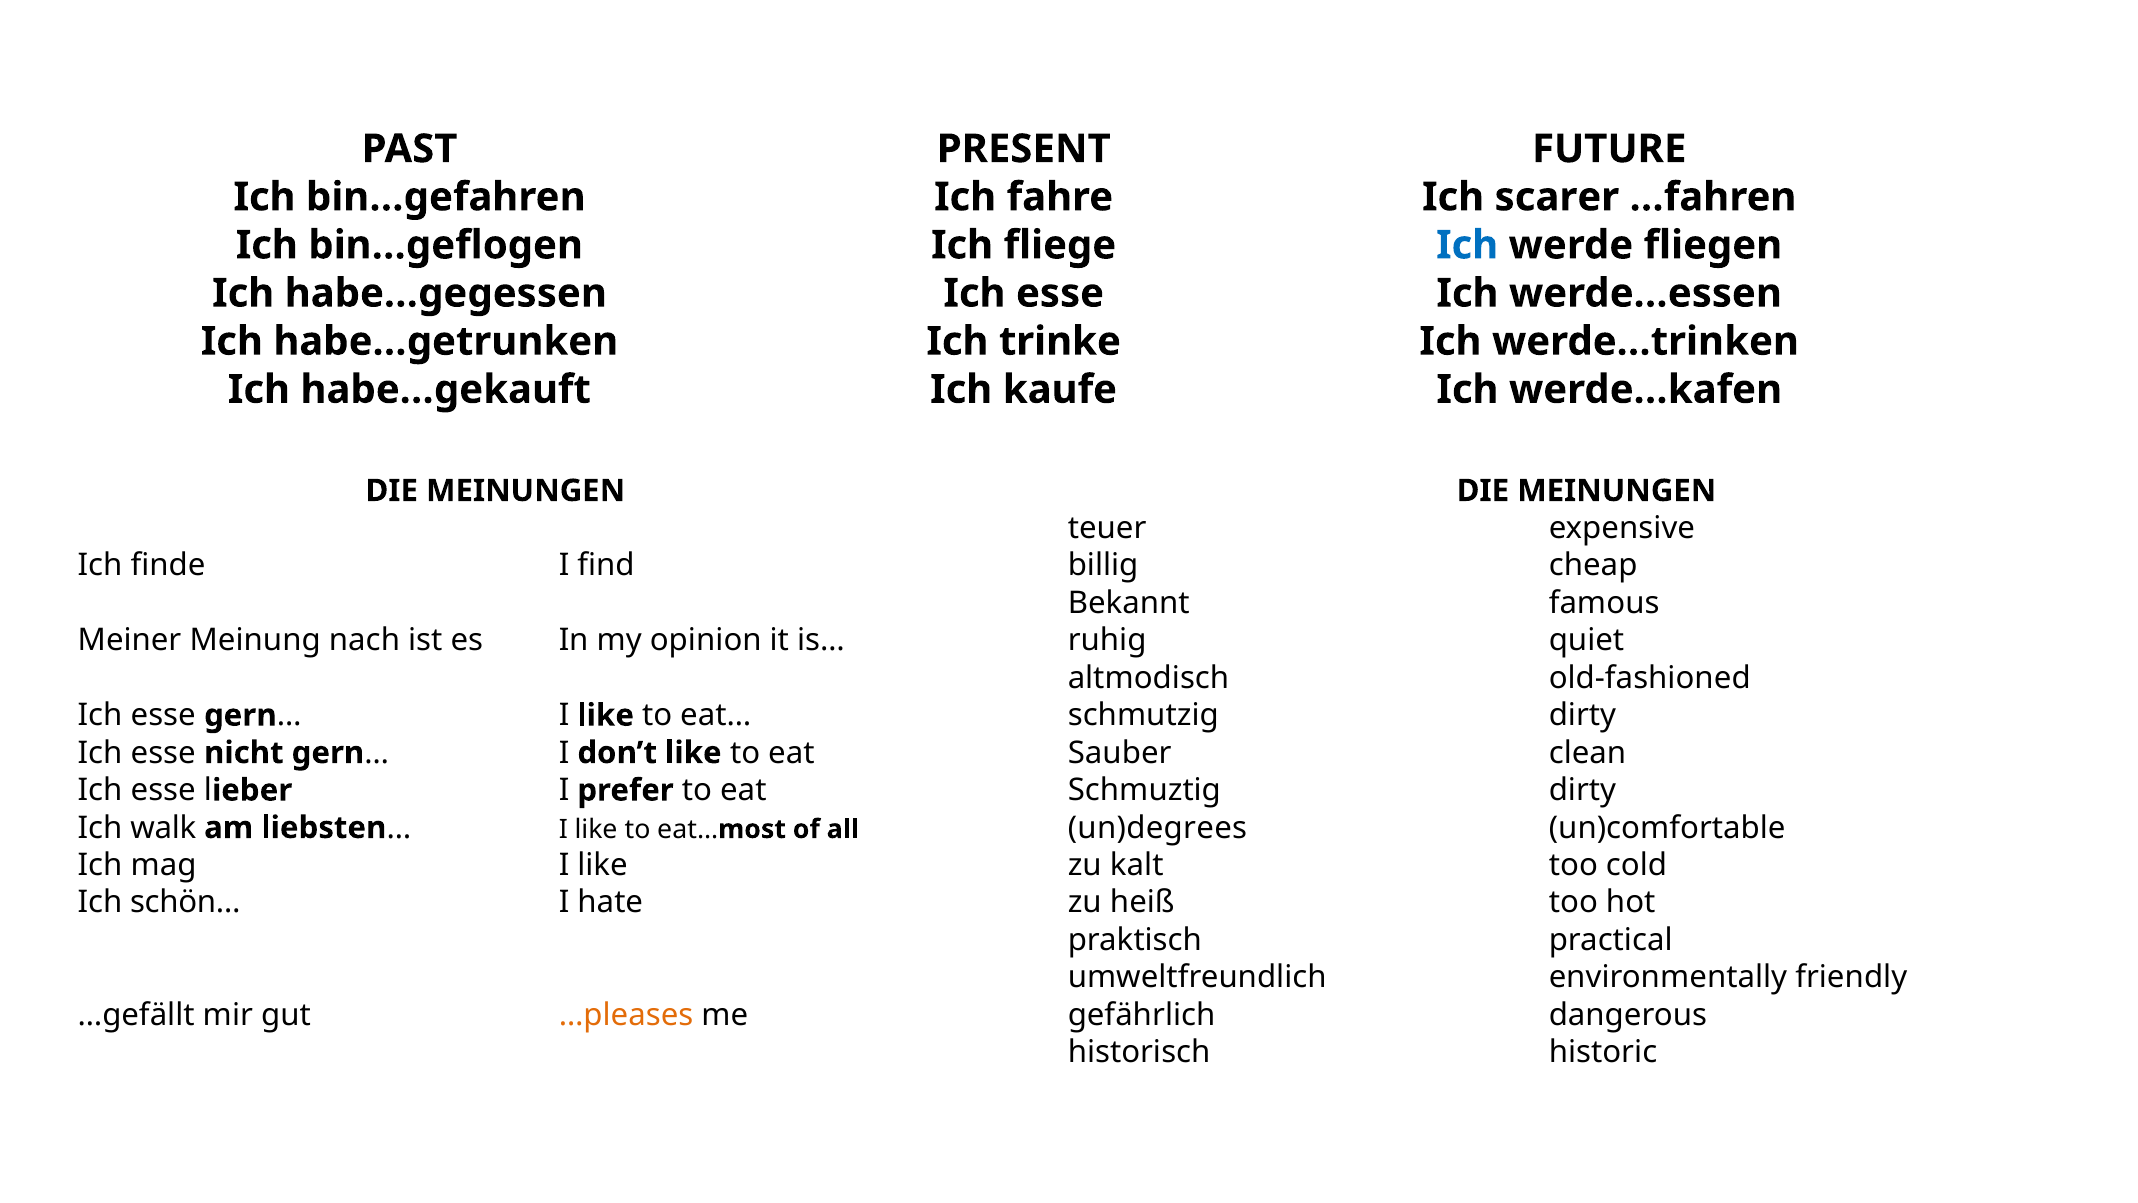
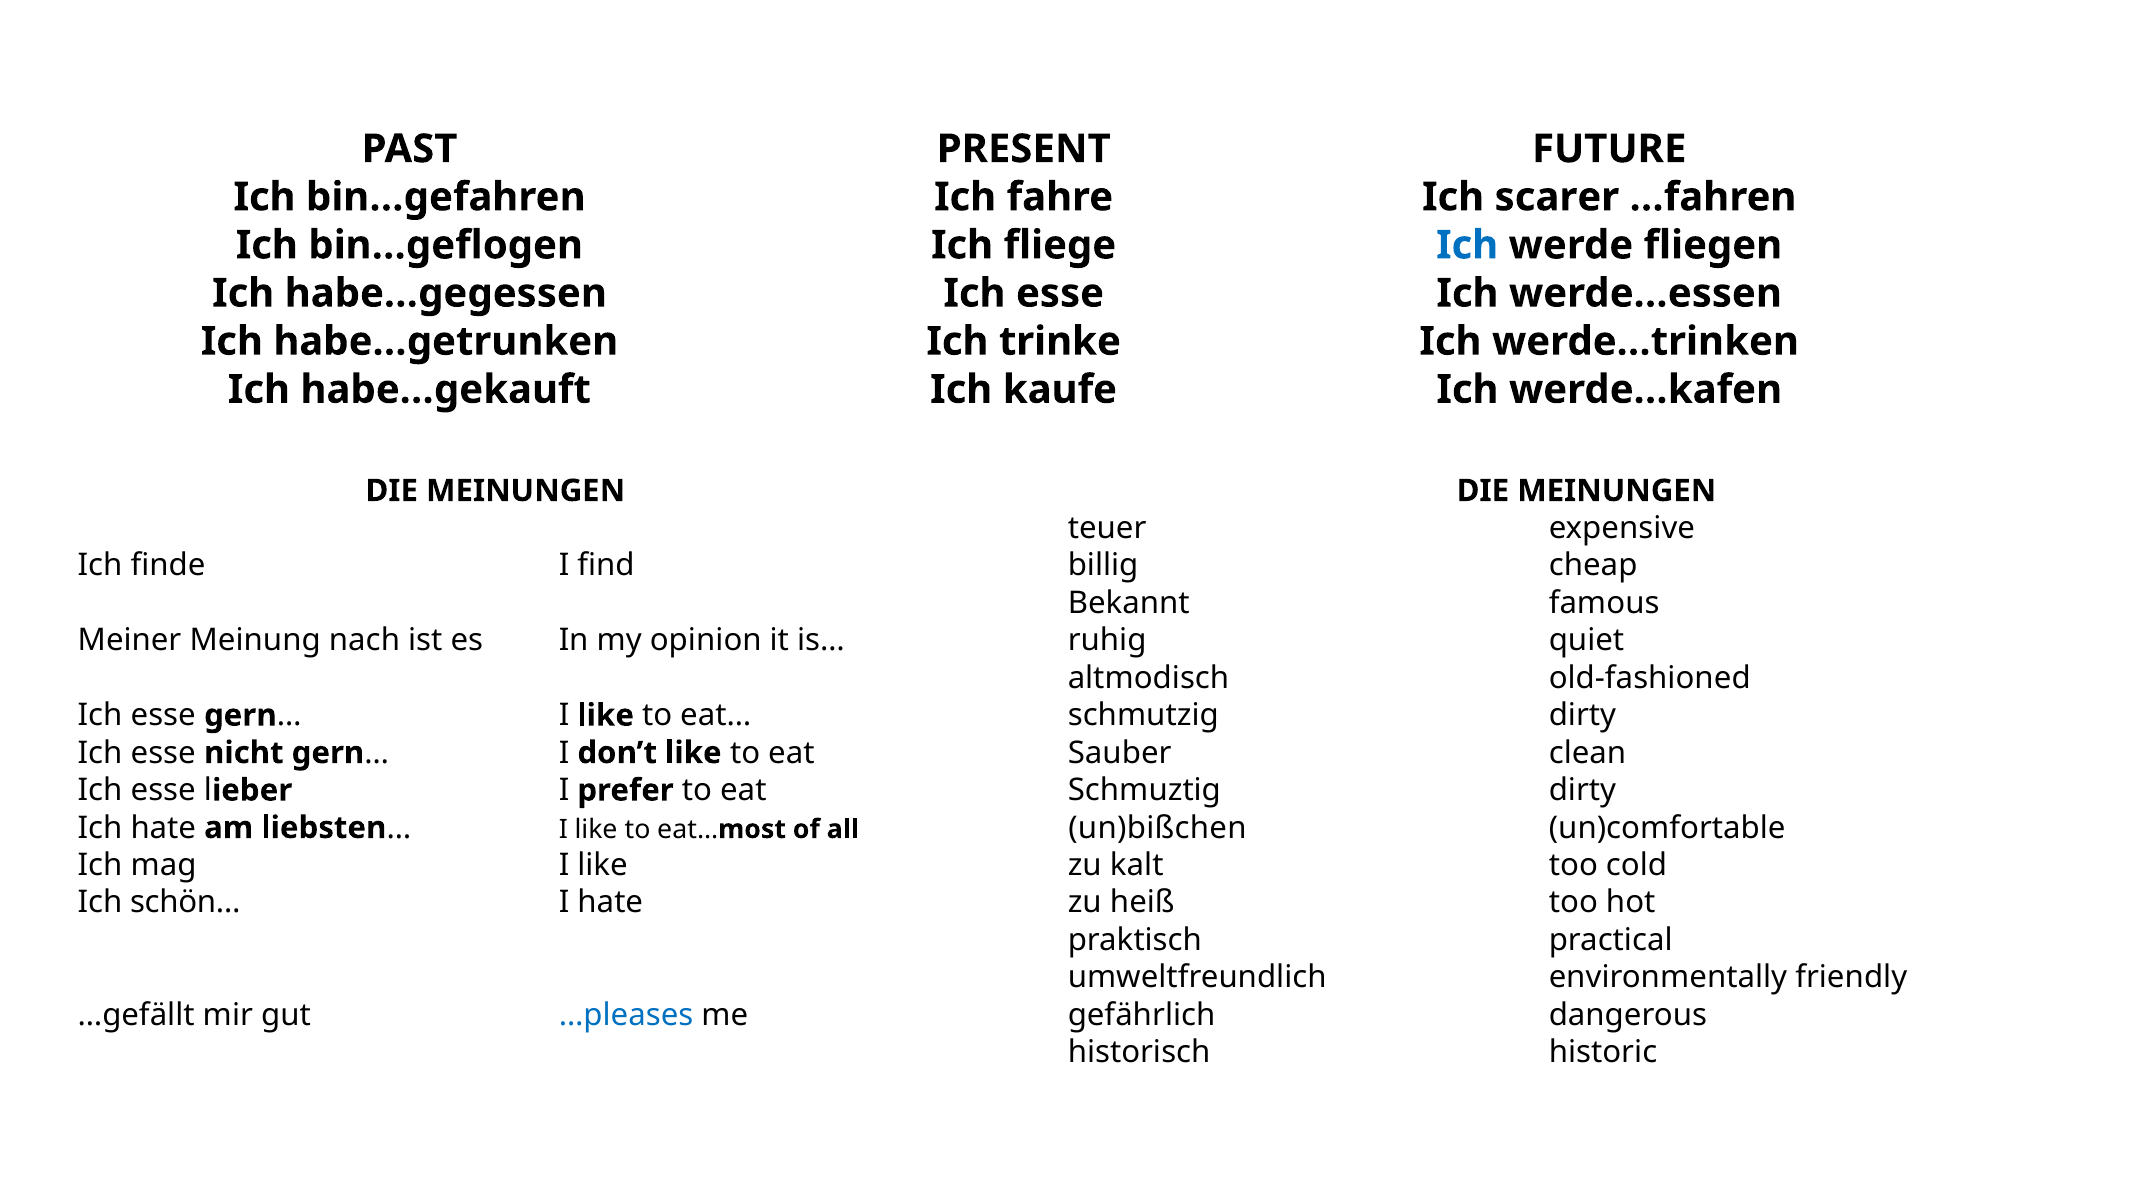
Ich walk: walk -> hate
un)degrees: un)degrees -> un)bißchen
…pleases colour: orange -> blue
